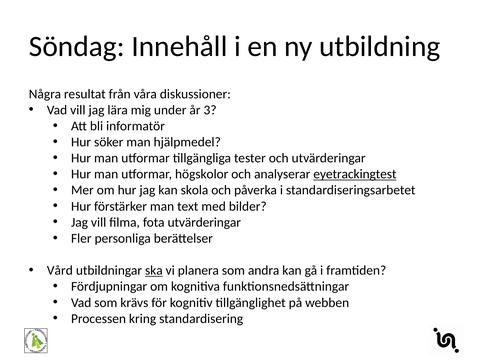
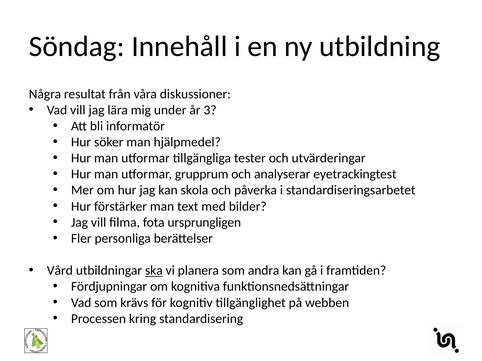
högskolor: högskolor -> grupprum
eyetrackingtest underline: present -> none
fota utvärderingar: utvärderingar -> ursprungligen
